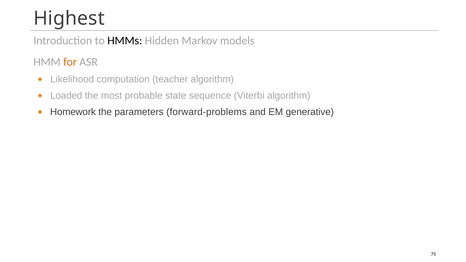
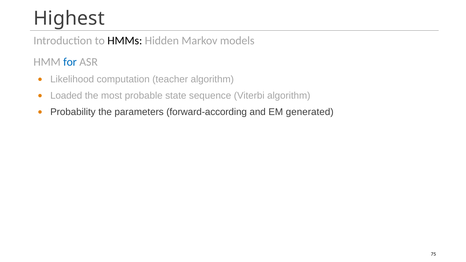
for colour: orange -> blue
Homework: Homework -> Probability
forward-problems: forward-problems -> forward-according
generative: generative -> generated
